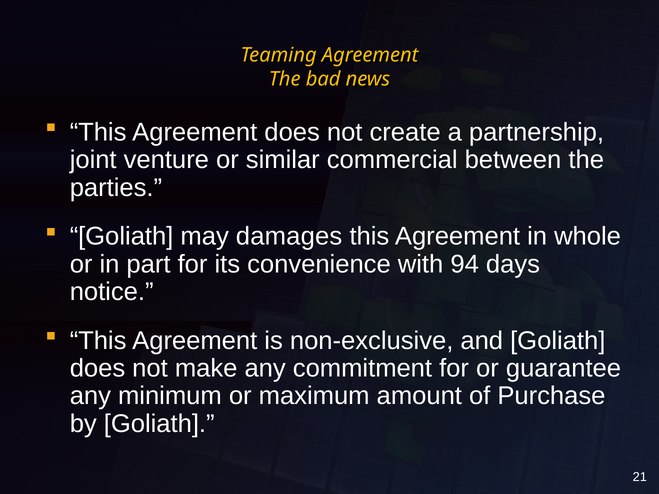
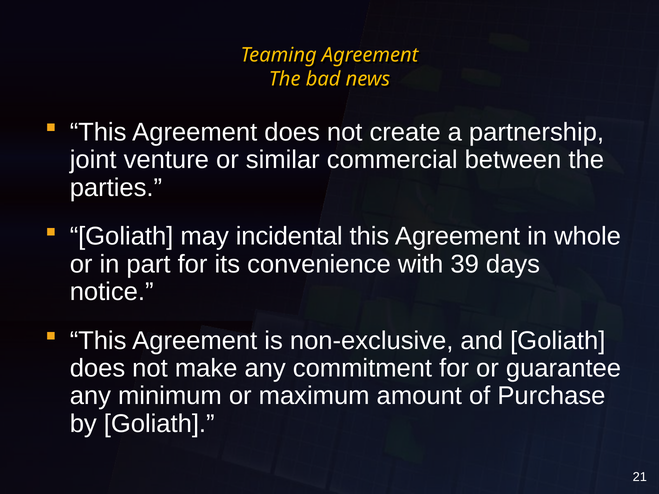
damages: damages -> incidental
94: 94 -> 39
